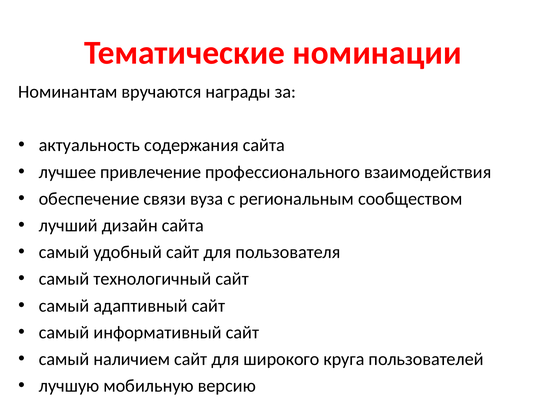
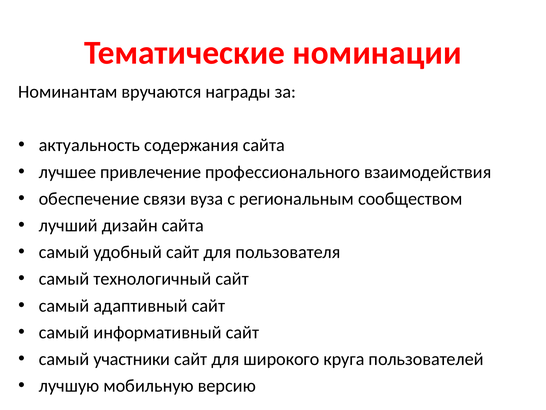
наличием: наличием -> участники
